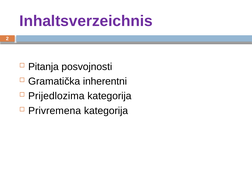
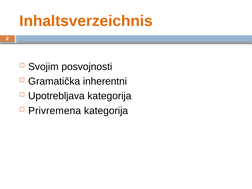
Inhaltsverzeichnis colour: purple -> orange
Pitanja: Pitanja -> Svojim
Prijedlozima: Prijedlozima -> Upotrebljava
